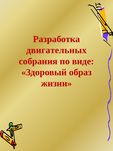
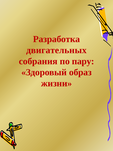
виде: виде -> пару
